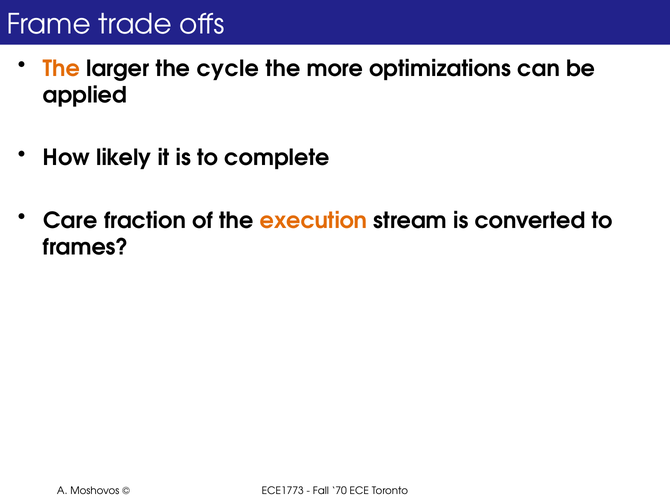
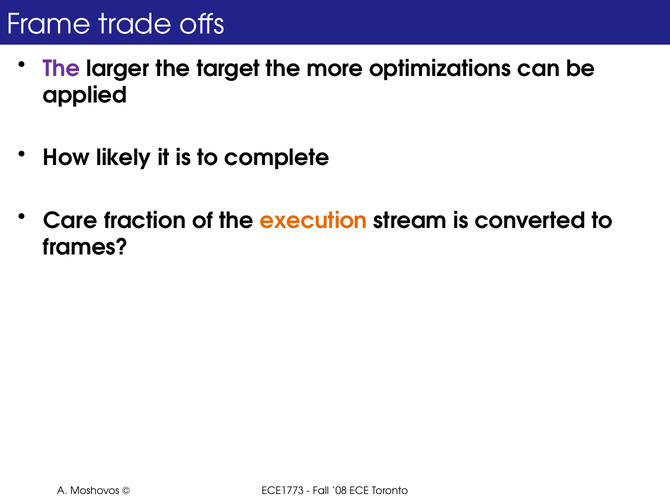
The at (62, 69) colour: orange -> purple
cycle: cycle -> target
70: 70 -> 08
